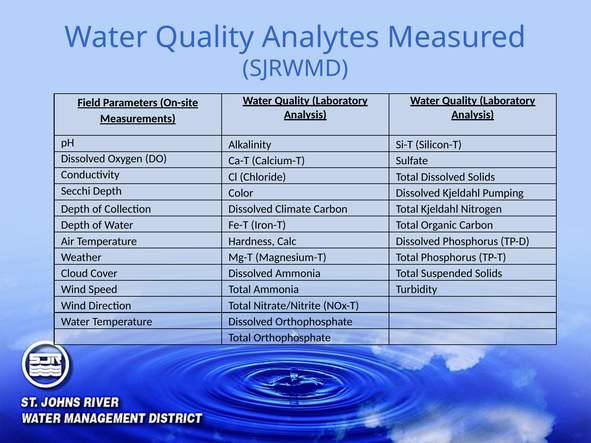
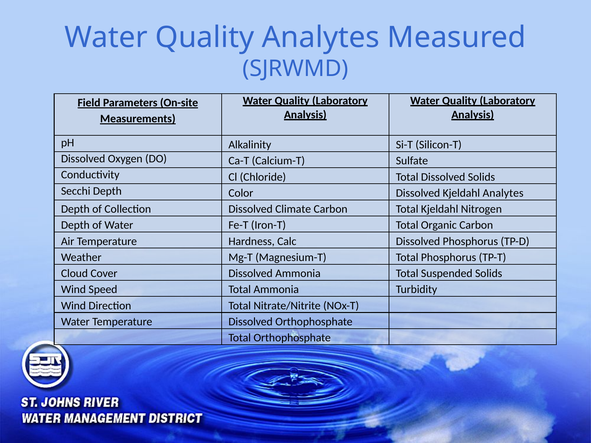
Kjeldahl Pumping: Pumping -> Analytes
